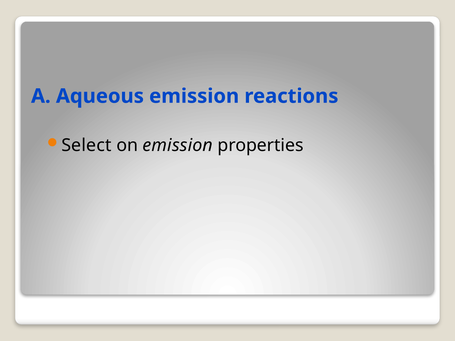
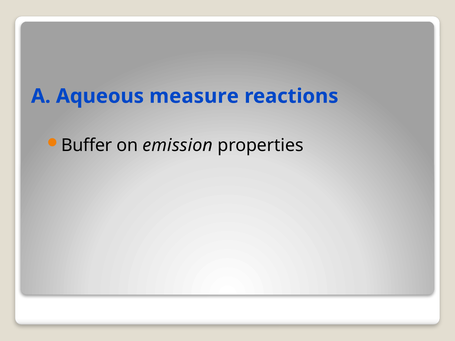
Aqueous emission: emission -> measure
Select: Select -> Buffer
